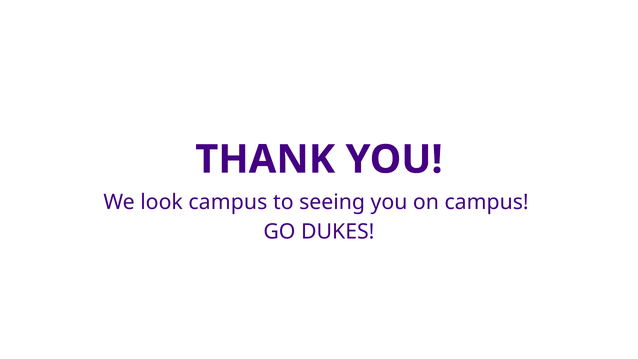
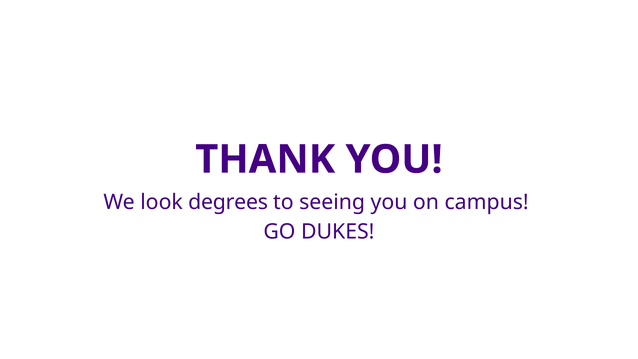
look campus: campus -> degrees
